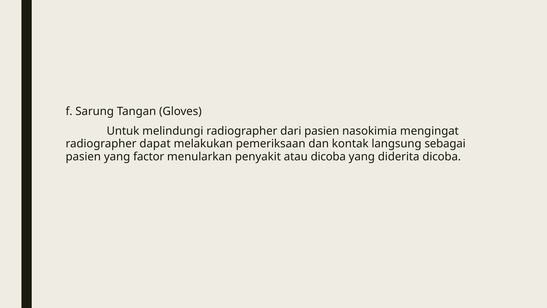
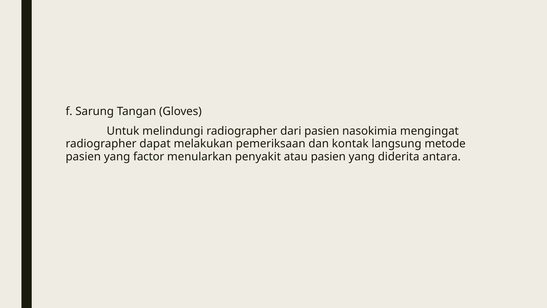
sebagai: sebagai -> metode
atau dicoba: dicoba -> pasien
diderita dicoba: dicoba -> antara
